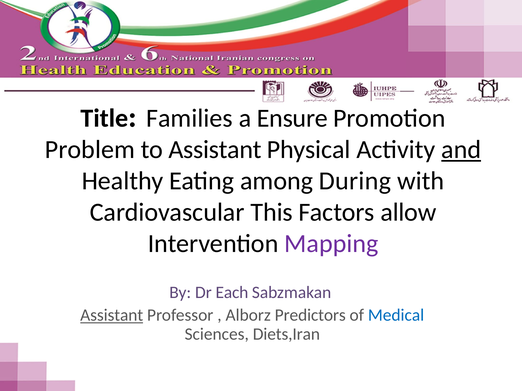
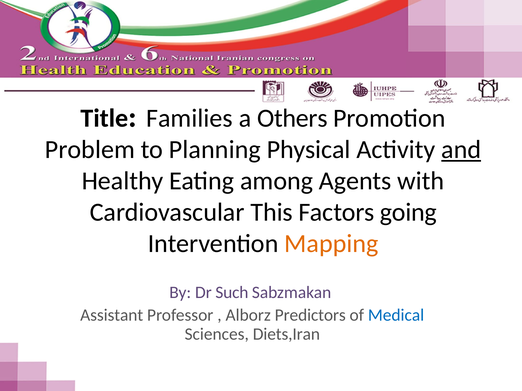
Ensure: Ensure -> Others
to Assistant: Assistant -> Planning
During: During -> Agents
allow: allow -> going
Mapping colour: purple -> orange
Each: Each -> Such
Assistant at (112, 316) underline: present -> none
